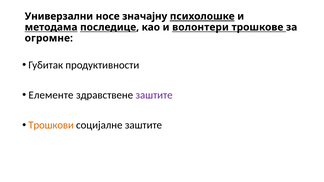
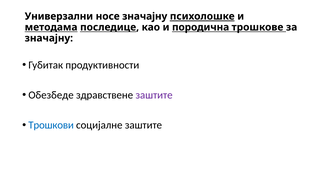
волонтери: волонтери -> породична
огромне at (49, 38): огромне -> значајну
Елементе: Елементе -> Обезбеде
Трошкови colour: orange -> blue
